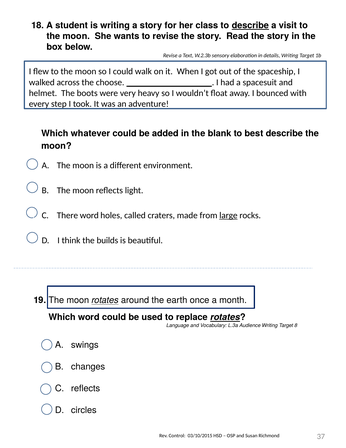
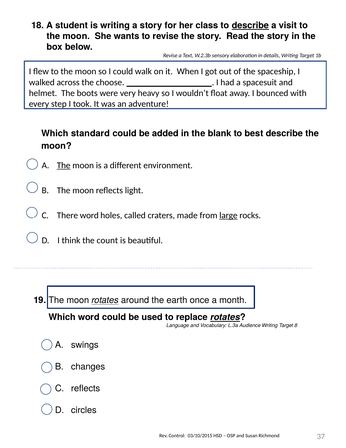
whatever: whatever -> standard
The at (64, 165) underline: none -> present
builds: builds -> count
